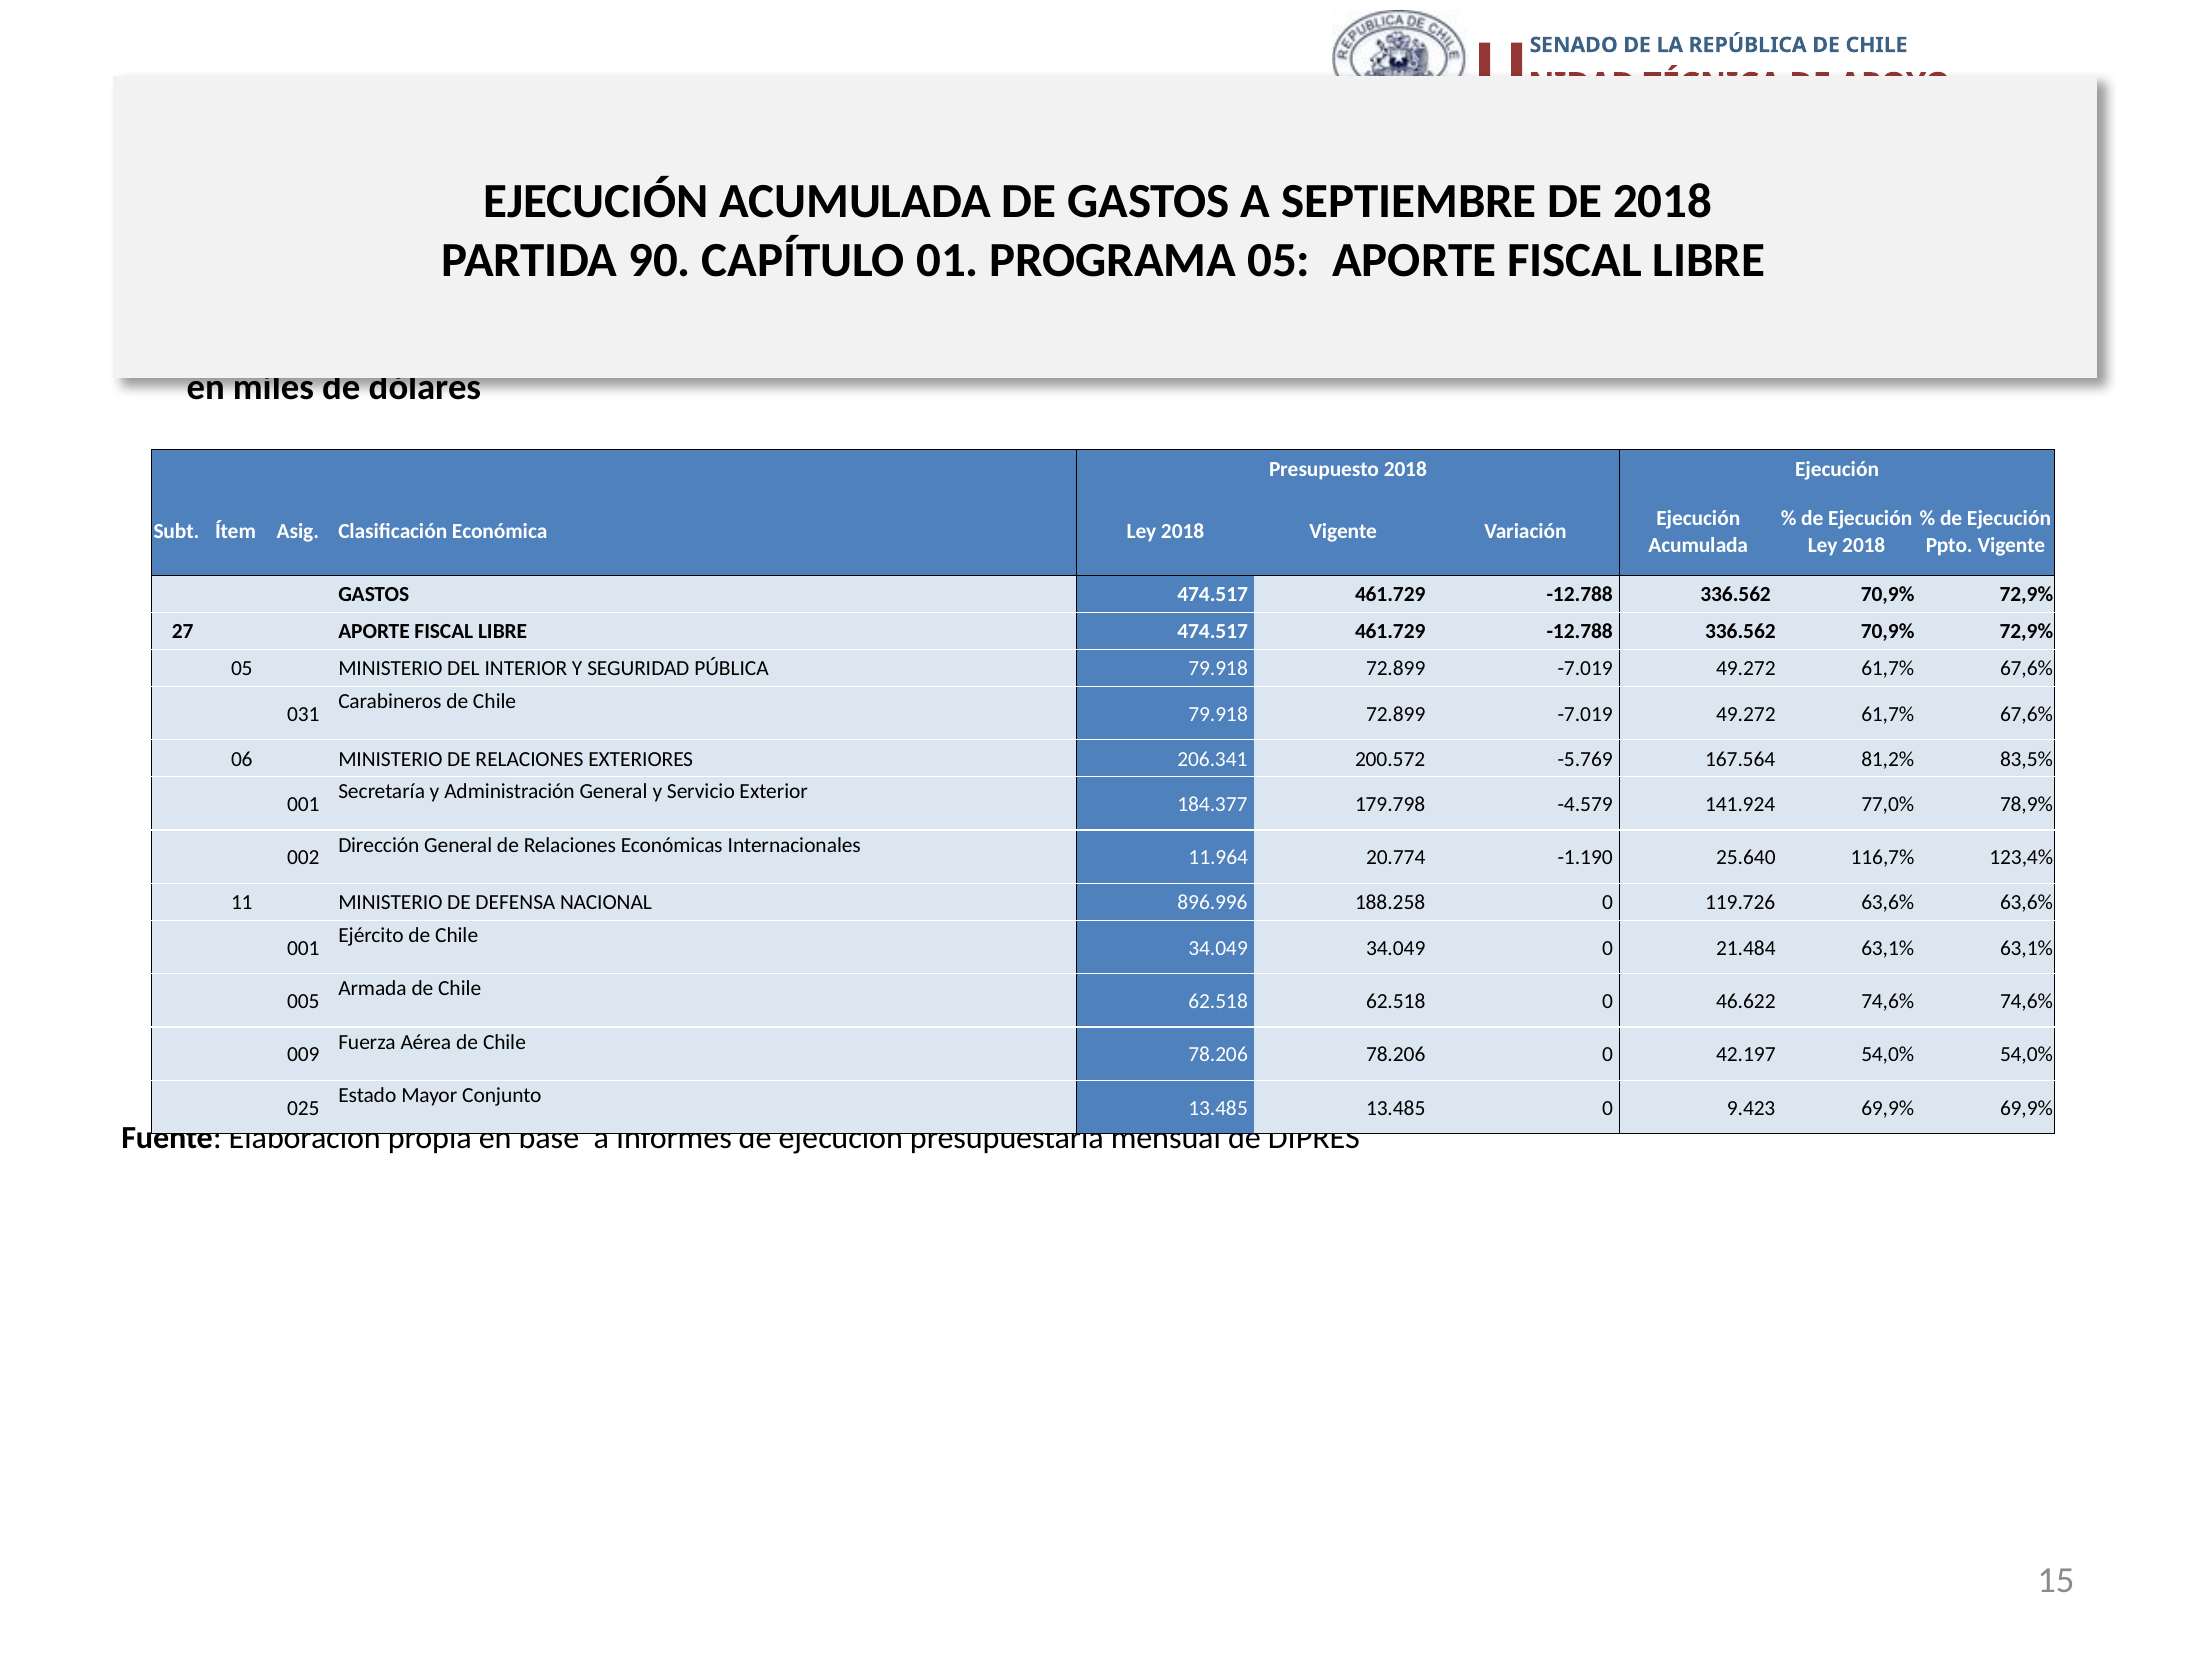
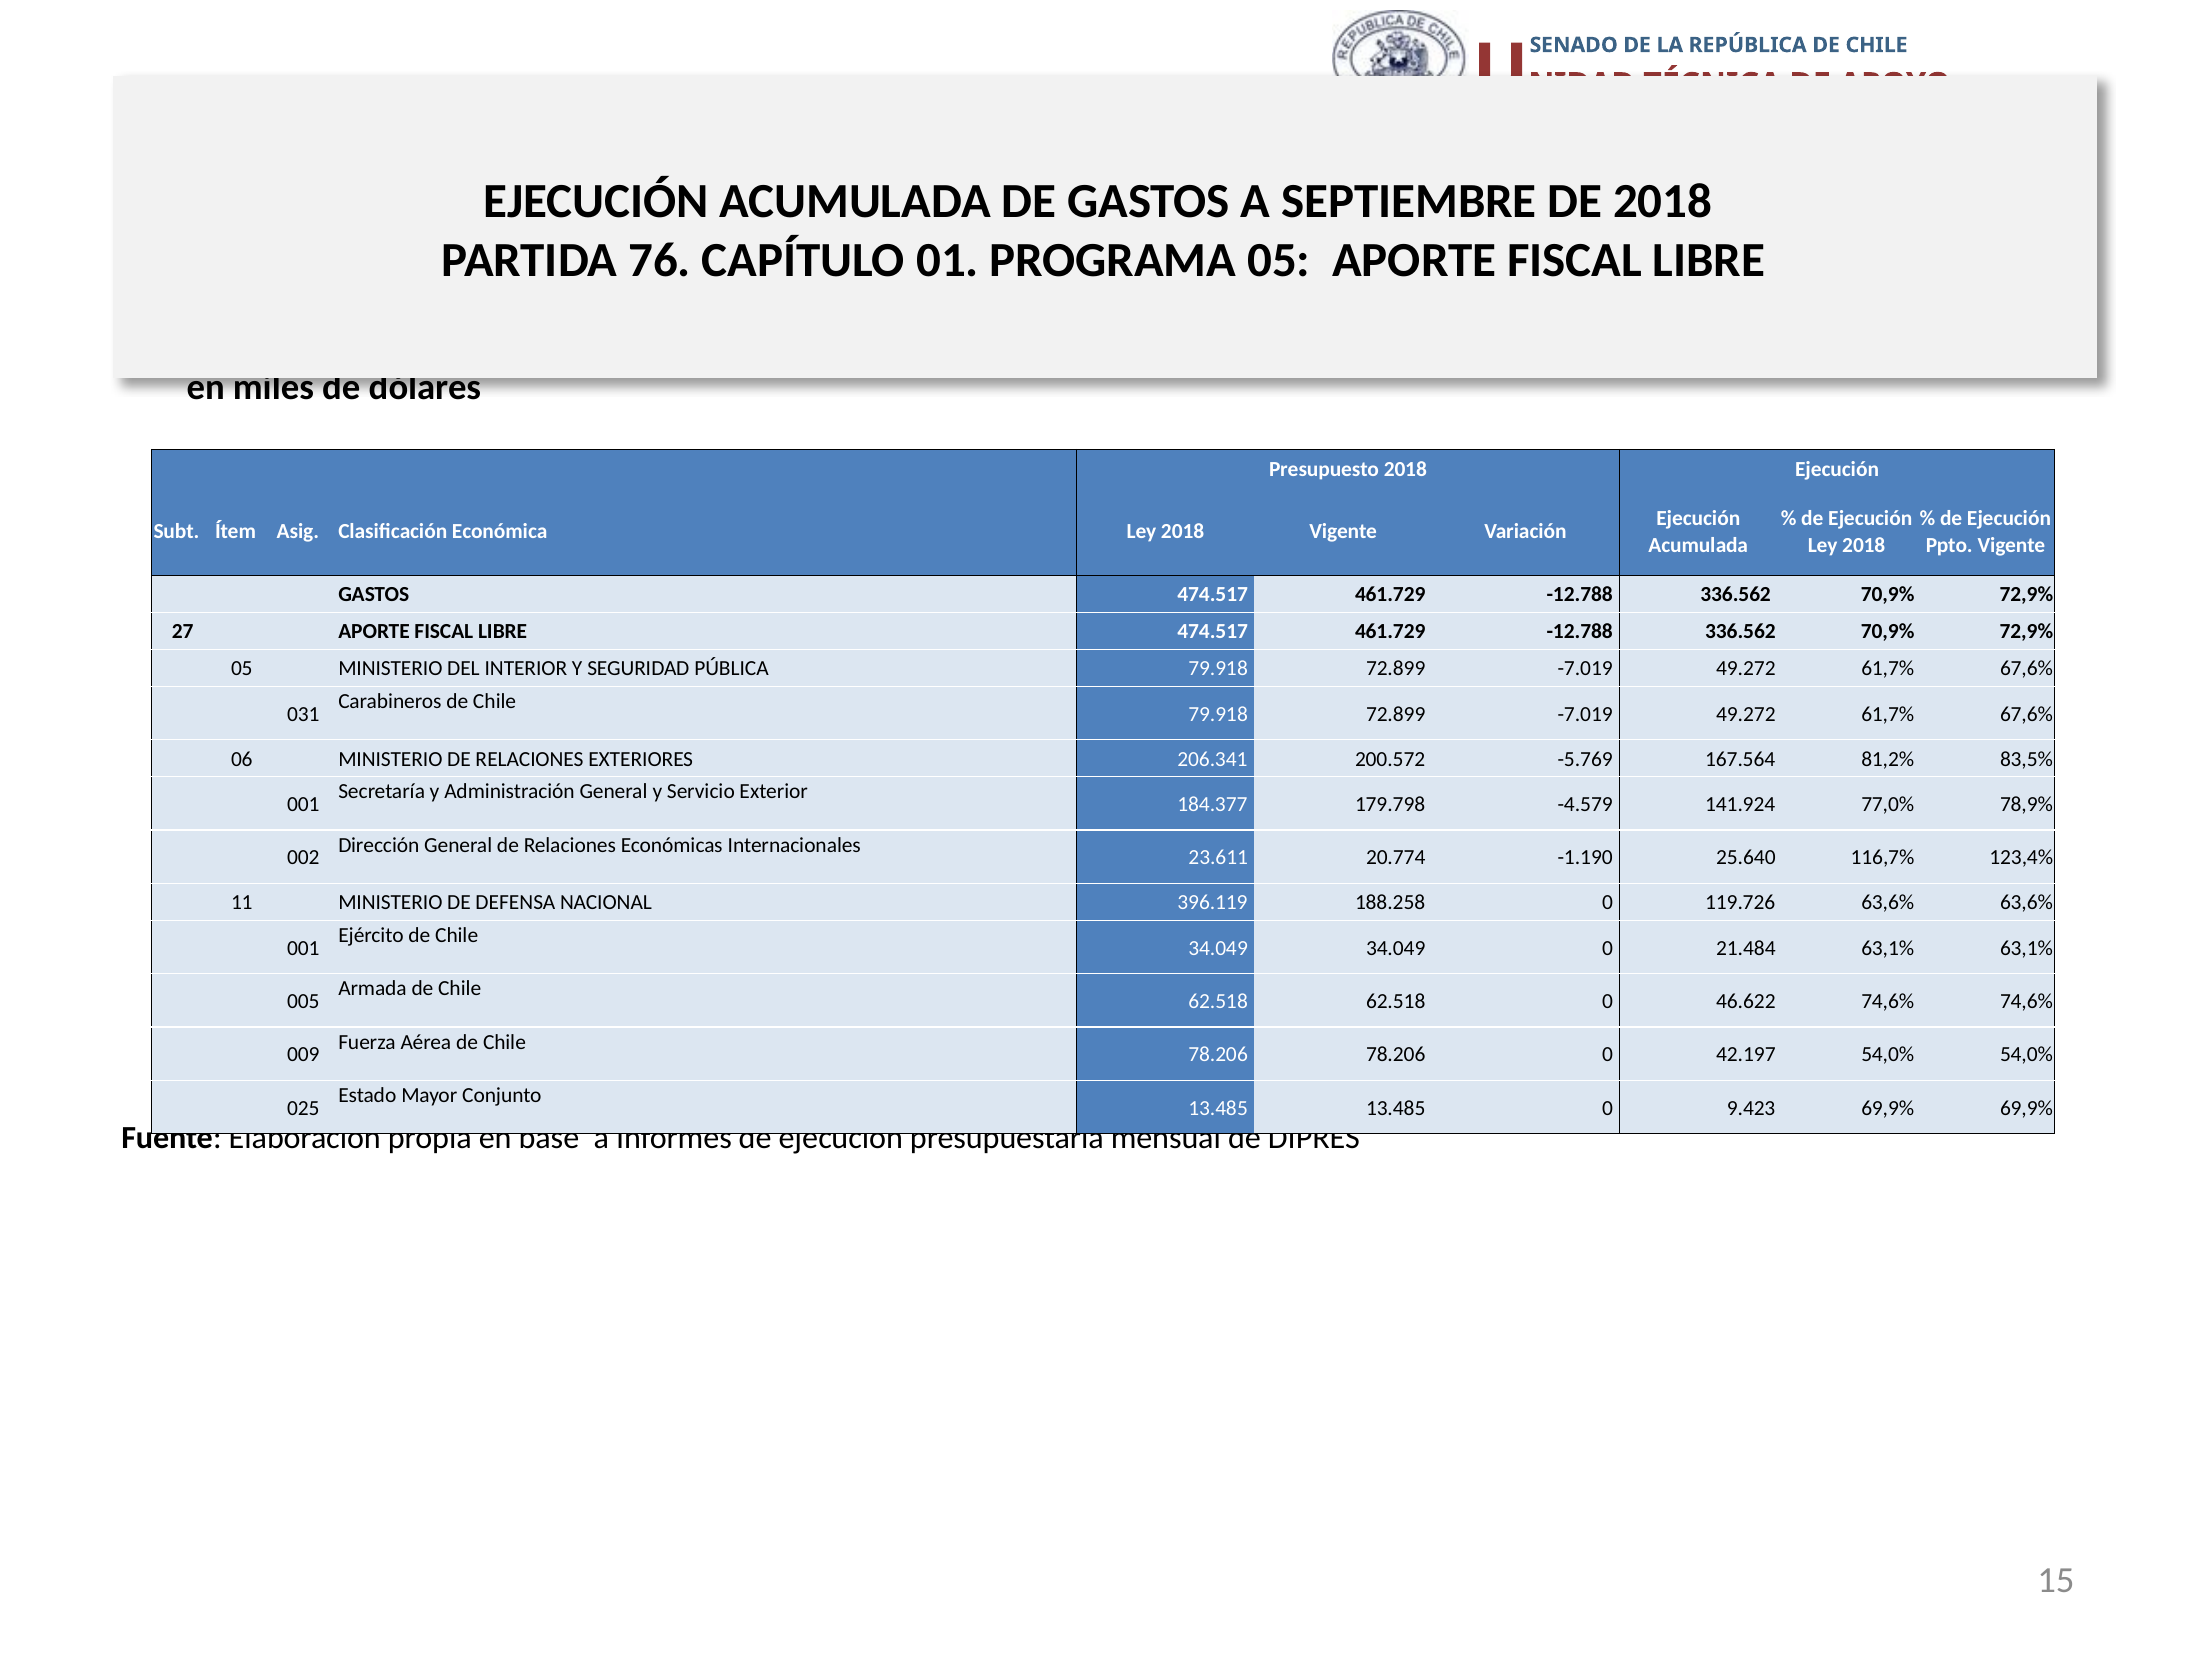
90: 90 -> 76
11.964: 11.964 -> 23.611
896.996: 896.996 -> 396.119
